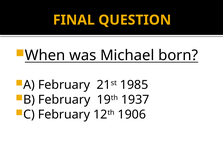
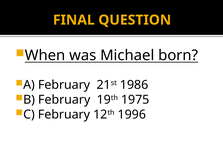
1985: 1985 -> 1986
1937: 1937 -> 1975
1906: 1906 -> 1996
